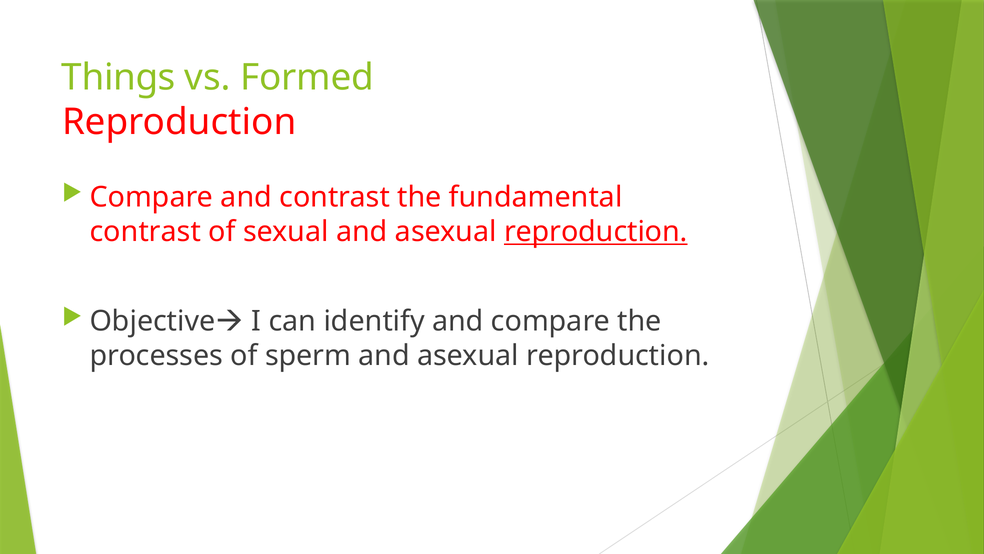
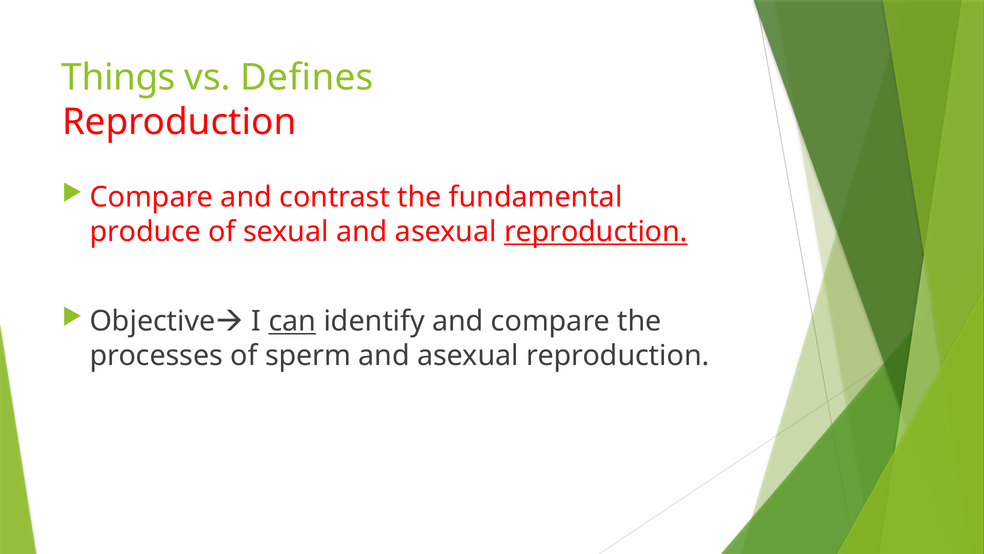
Formed: Formed -> Defines
contrast at (145, 232): contrast -> produce
can underline: none -> present
